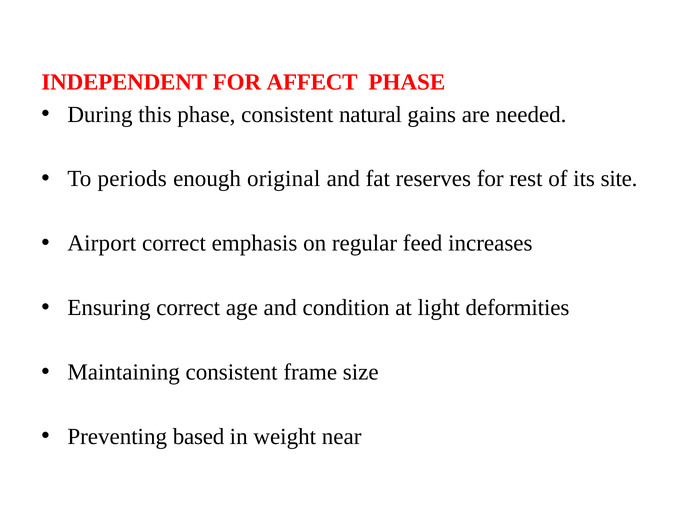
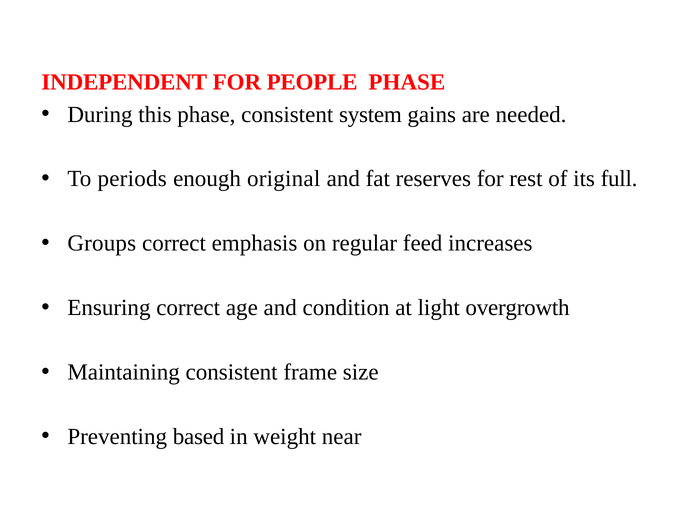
AFFECT: AFFECT -> PEOPLE
natural: natural -> system
site: site -> full
Airport: Airport -> Groups
deformities: deformities -> overgrowth
